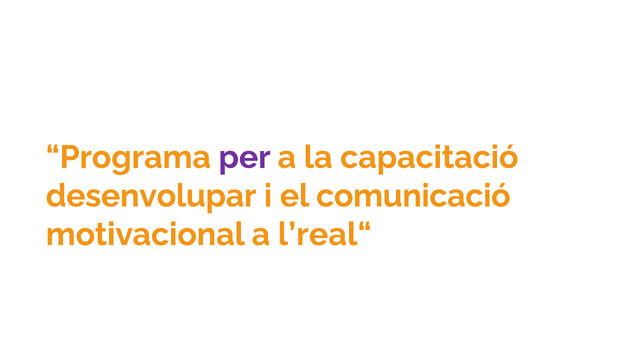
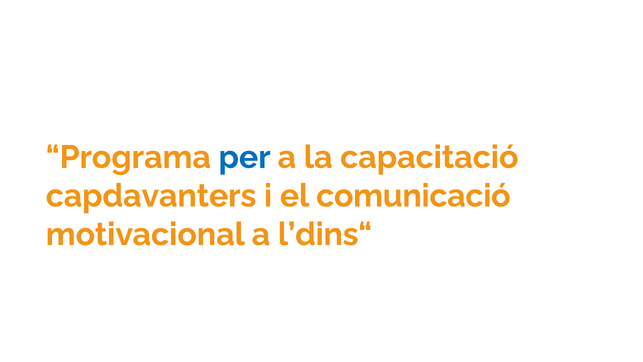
per colour: purple -> blue
desenvolupar: desenvolupar -> capdavanters
l’real“: l’real“ -> l’dins“
